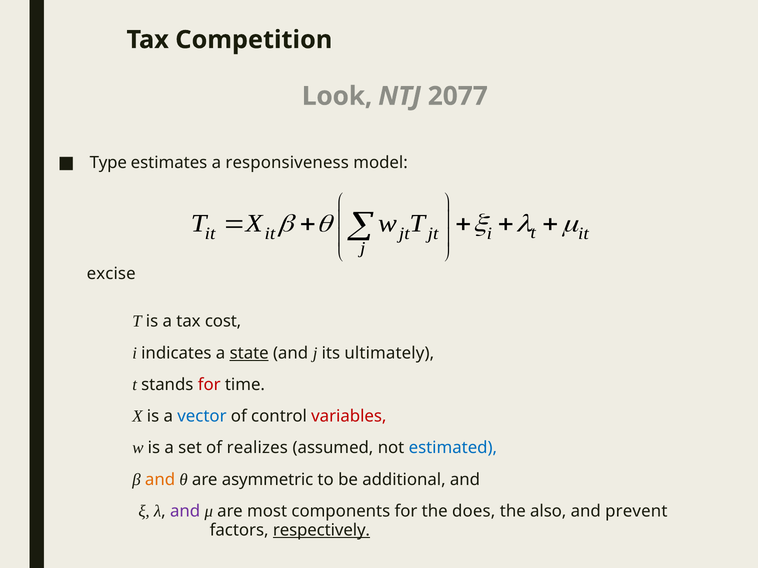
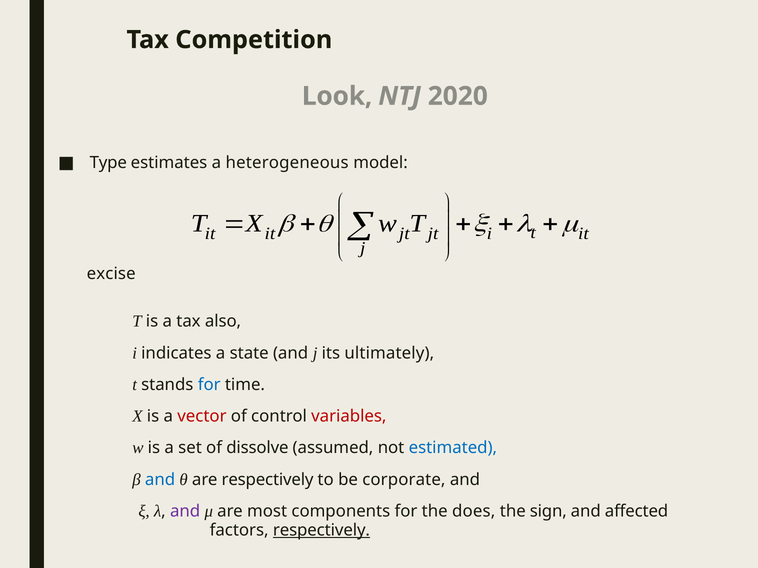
2077: 2077 -> 2020
responsiveness: responsiveness -> heterogeneous
cost: cost -> also
state underline: present -> none
for at (209, 385) colour: red -> blue
vector colour: blue -> red
realizes: realizes -> dissolve
and at (160, 480) colour: orange -> blue
are asymmetric: asymmetric -> respectively
additional: additional -> corporate
also: also -> sign
prevent: prevent -> affected
